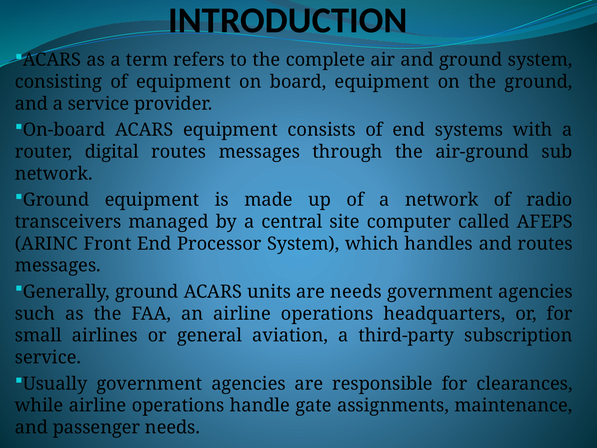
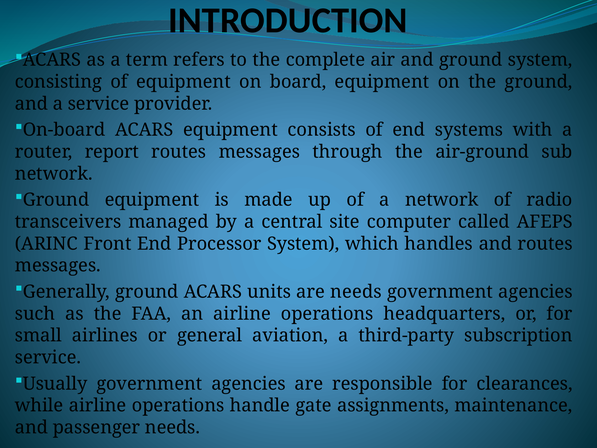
digital: digital -> report
